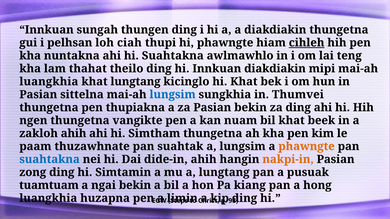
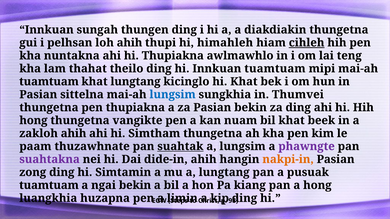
loh ciah: ciah -> ahih
hi phawngte: phawngte -> himahleh
hi Suahtakna: Suahtakna -> Thupiakna
Innkuan diakdiakin: diakdiakin -> tuamtuam
luangkhia at (49, 82): luangkhia -> tuamtuam
ngen at (33, 121): ngen -> hong
suahtak underline: none -> present
phawngte at (307, 147) colour: orange -> purple
suahtakna at (50, 160) colour: blue -> purple
